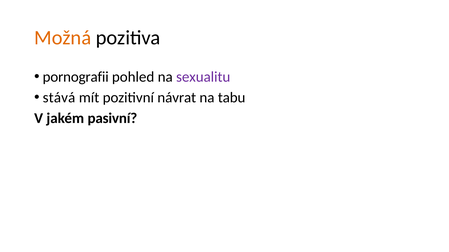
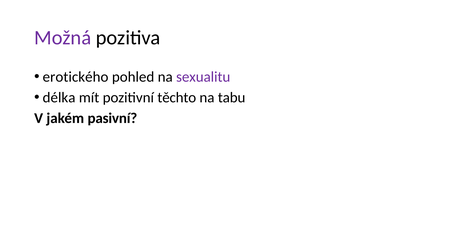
Možná colour: orange -> purple
pornografii: pornografii -> erotického
stává: stává -> délka
návrat: návrat -> těchto
